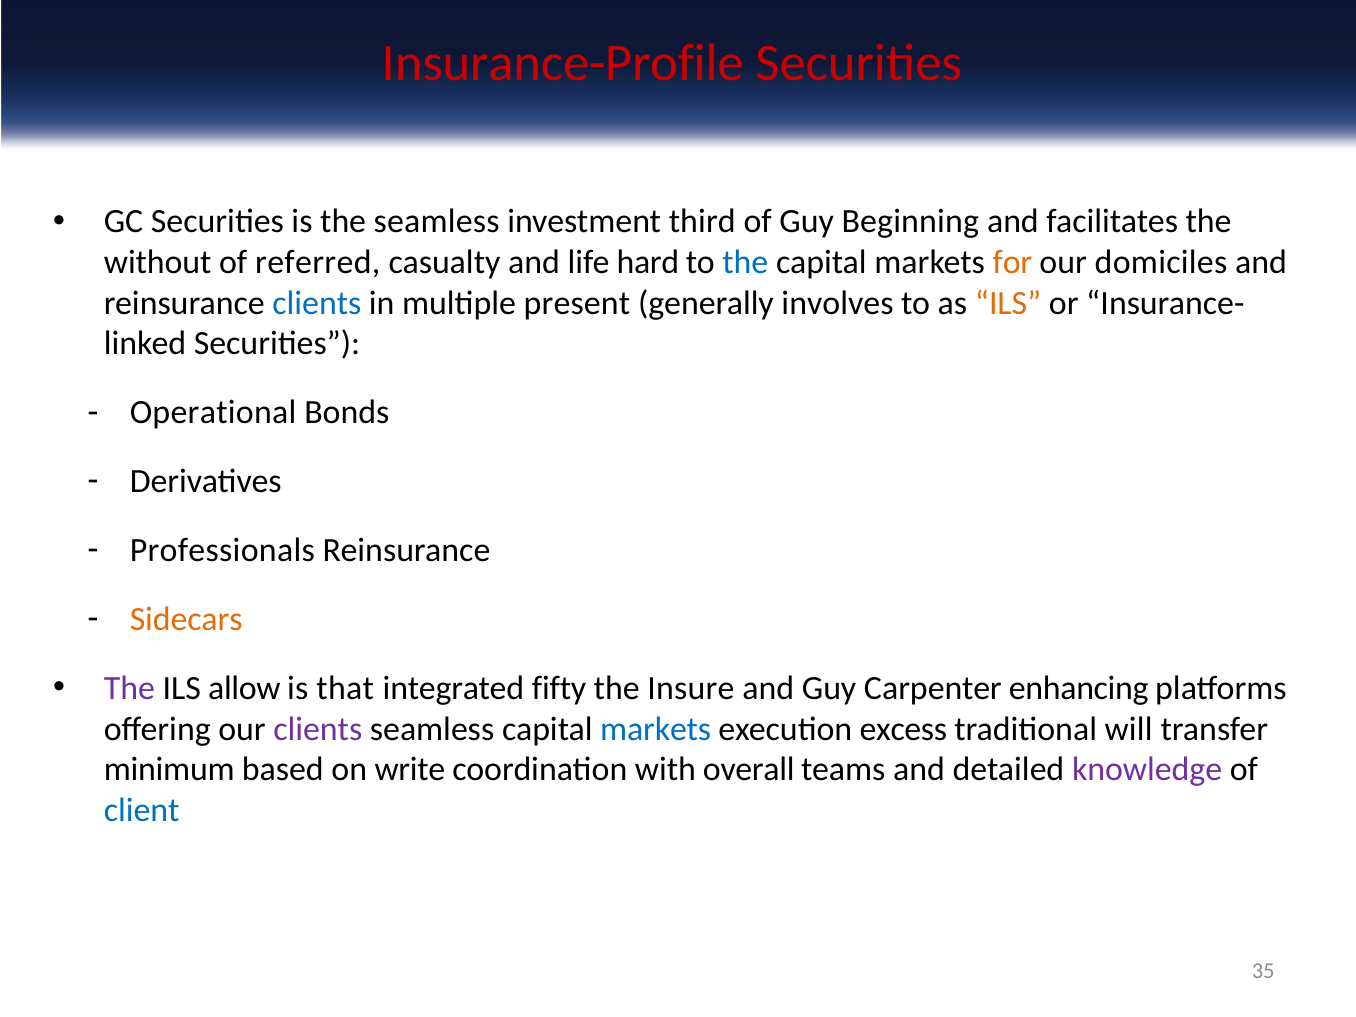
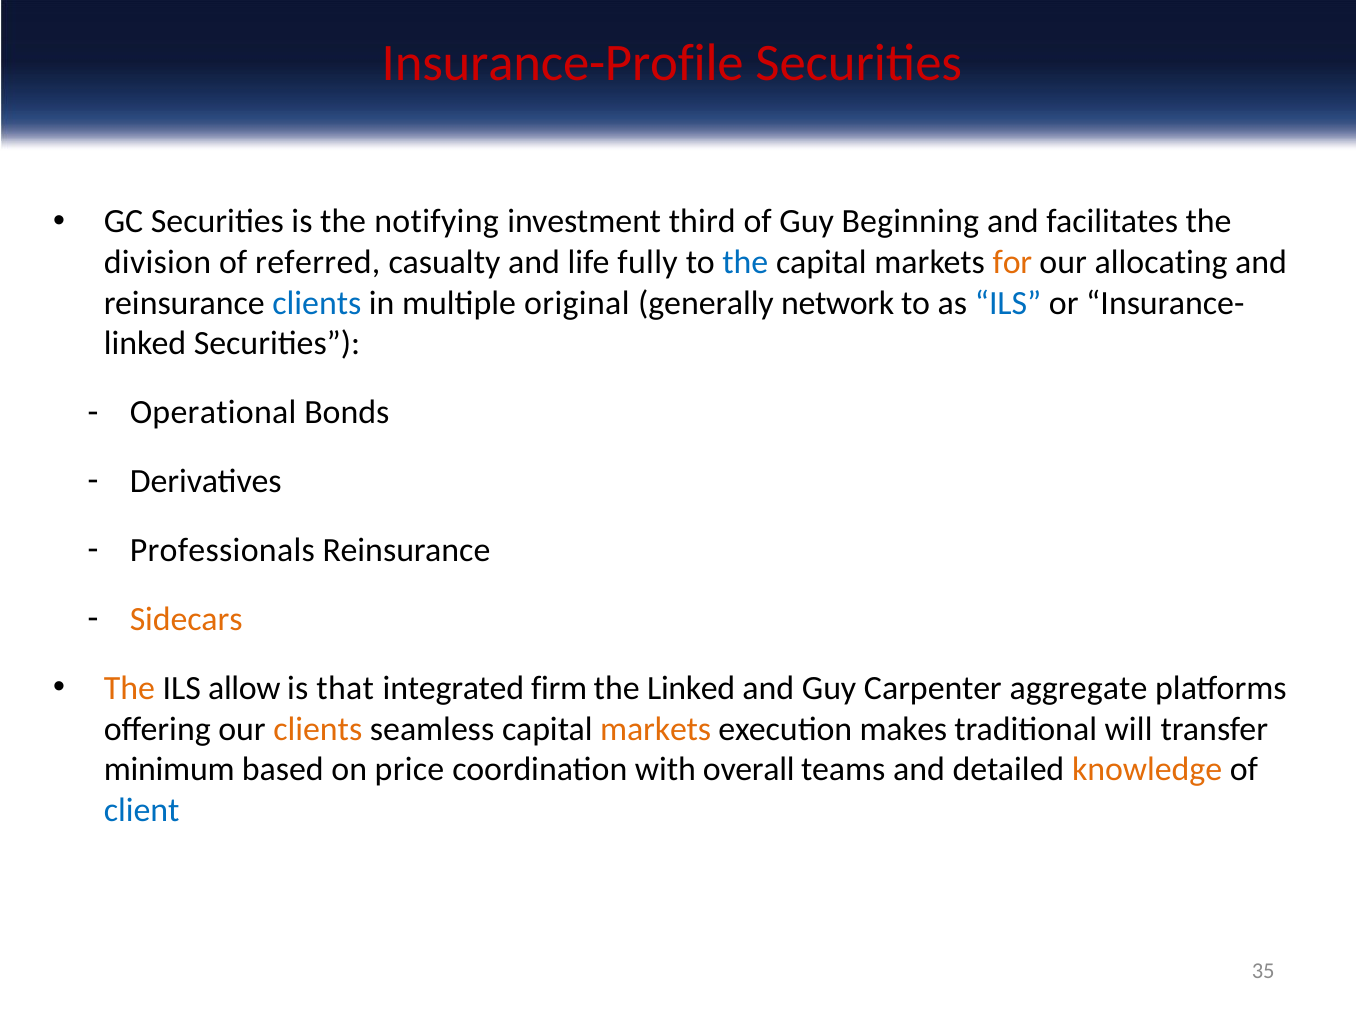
the seamless: seamless -> notifying
without: without -> division
hard: hard -> fully
domiciles: domiciles -> allocating
present: present -> original
involves: involves -> network
ILS at (1008, 303) colour: orange -> blue
The at (129, 688) colour: purple -> orange
fifty: fifty -> firm
the Insure: Insure -> Linked
enhancing: enhancing -> aggregate
clients at (318, 729) colour: purple -> orange
markets at (656, 729) colour: blue -> orange
excess: excess -> makes
write: write -> price
knowledge colour: purple -> orange
